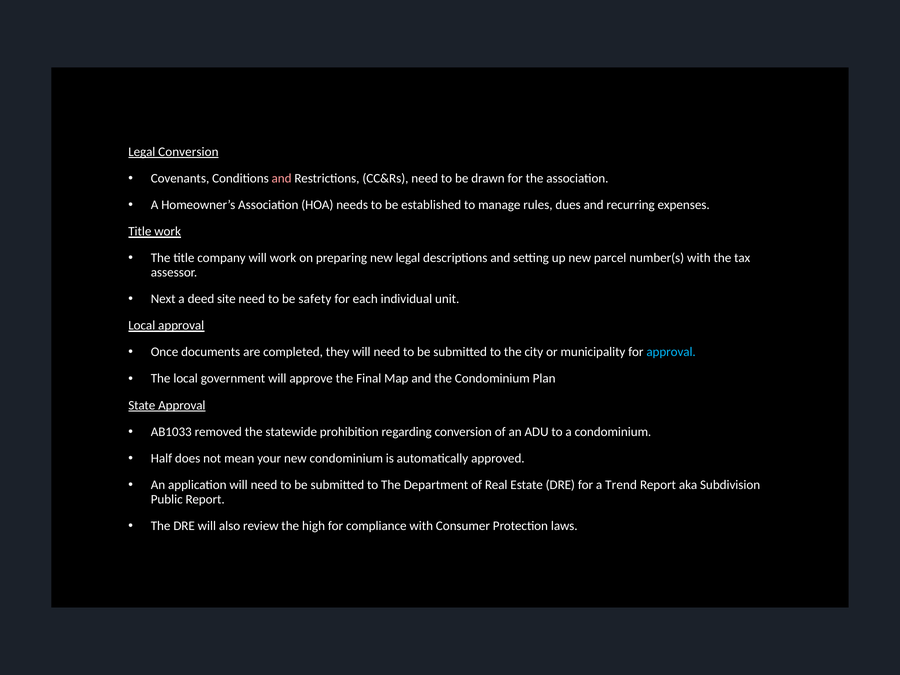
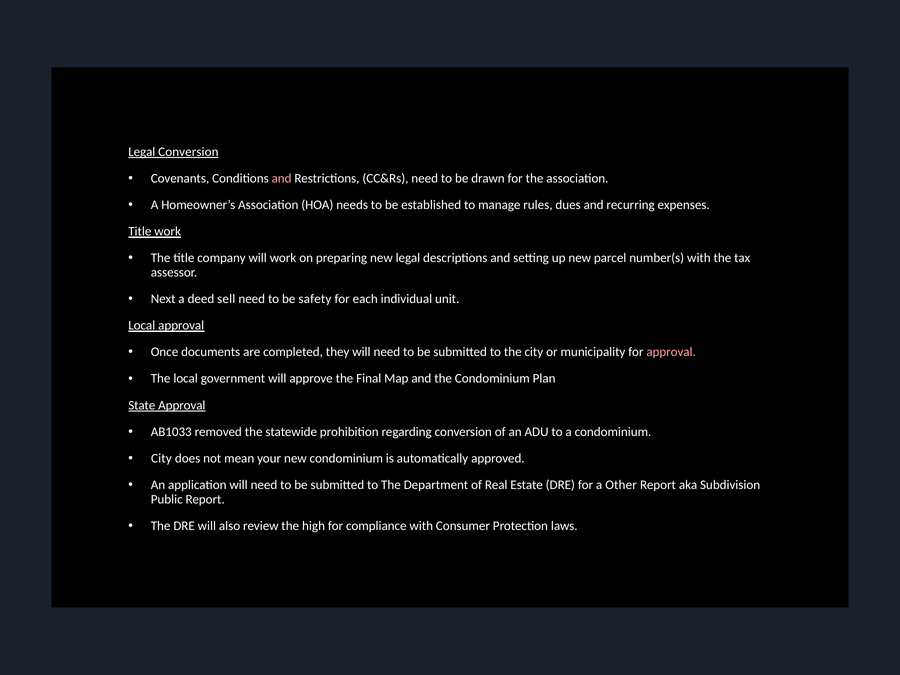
site: site -> sell
approval at (671, 352) colour: light blue -> pink
Half at (161, 458): Half -> City
Trend: Trend -> Other
